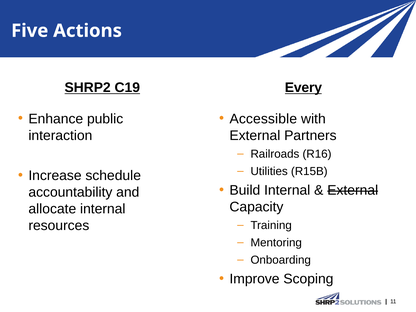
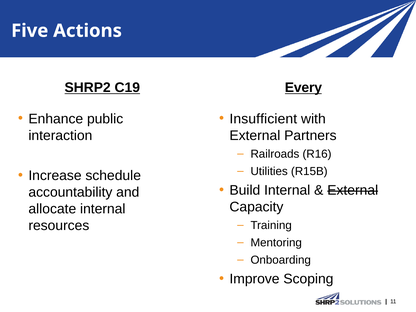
Accessible: Accessible -> Insufficient
